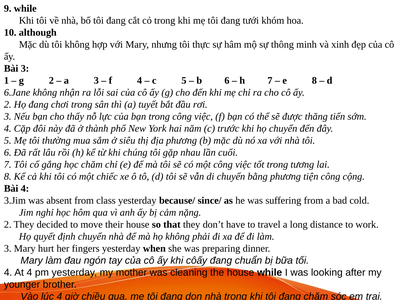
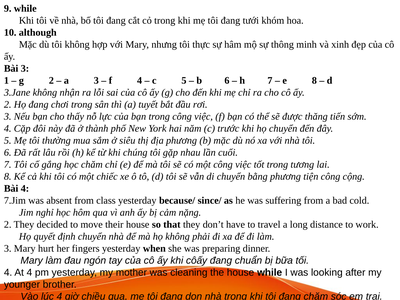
6.Jane: 6.Jane -> 3.Jane
3.Jim: 3.Jim -> 7.Jim
